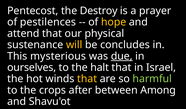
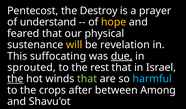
pestilences: pestilences -> understand
attend: attend -> feared
concludes: concludes -> revelation
mysterious: mysterious -> suffocating
ourselves: ourselves -> sprouted
halt: halt -> rest
the at (15, 79) underline: none -> present
that at (87, 79) colour: yellow -> light green
harmful colour: light green -> light blue
